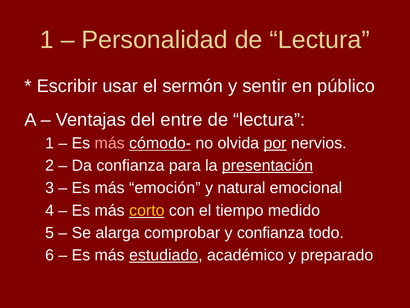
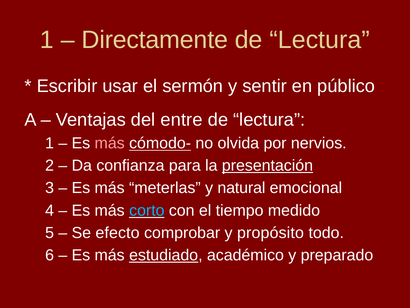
Personalidad: Personalidad -> Directamente
por underline: present -> none
emoción: emoción -> meterlas
corto colour: yellow -> light blue
alarga: alarga -> efecto
y confianza: confianza -> propósito
